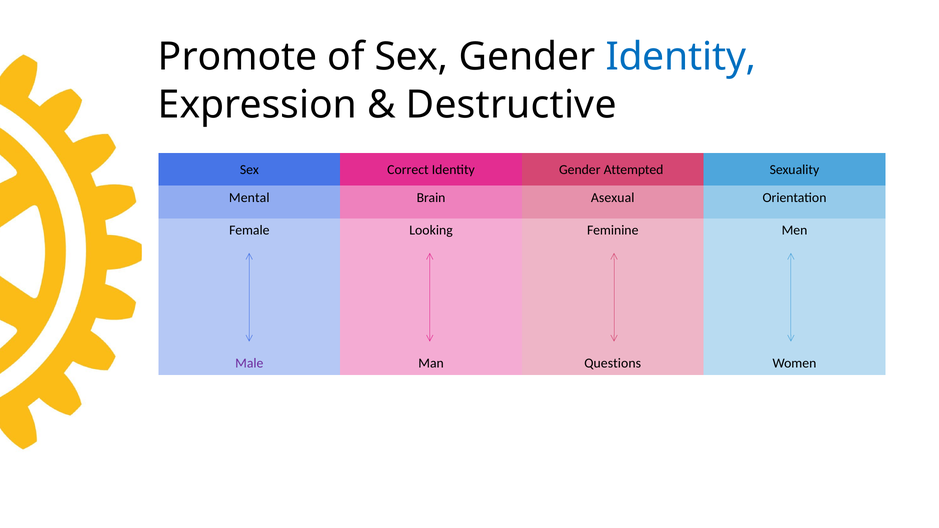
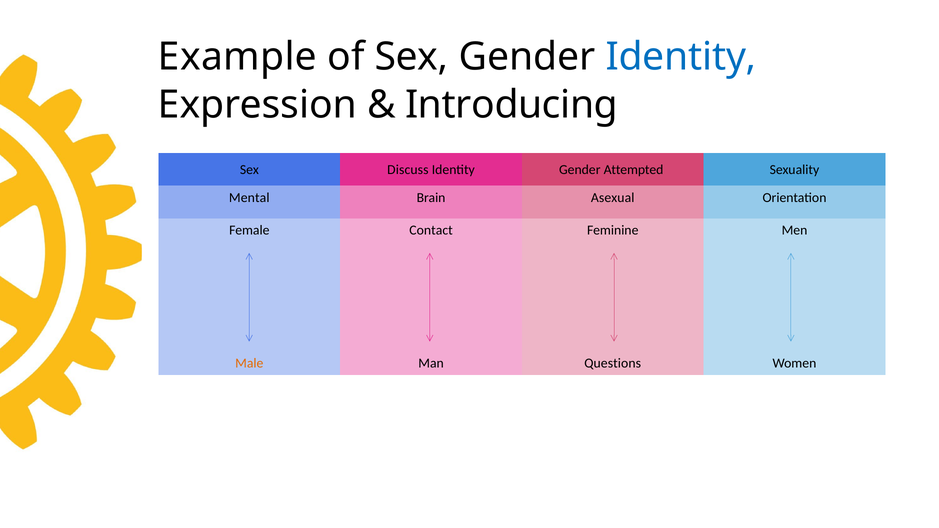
Promote: Promote -> Example
Destructive: Destructive -> Introducing
Correct: Correct -> Discuss
Looking: Looking -> Contact
Male colour: purple -> orange
